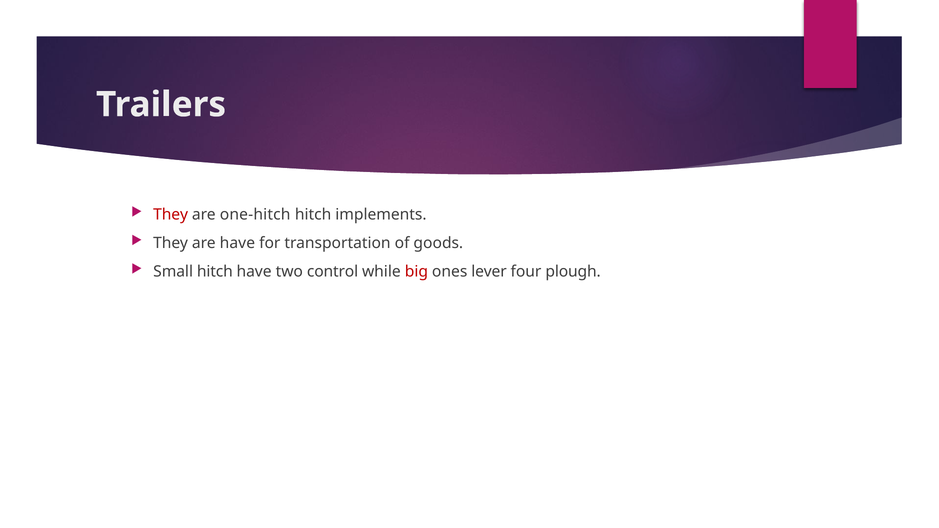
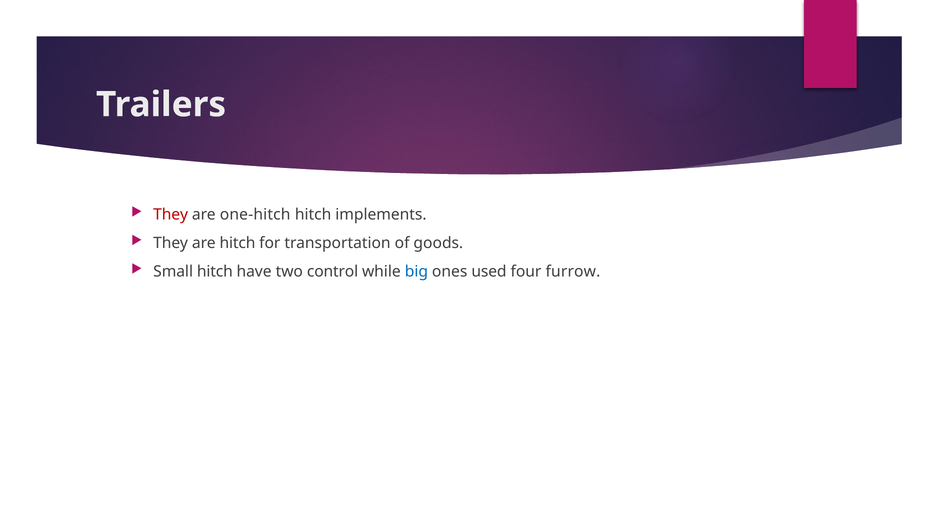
are have: have -> hitch
big colour: red -> blue
lever: lever -> used
plough: plough -> furrow
